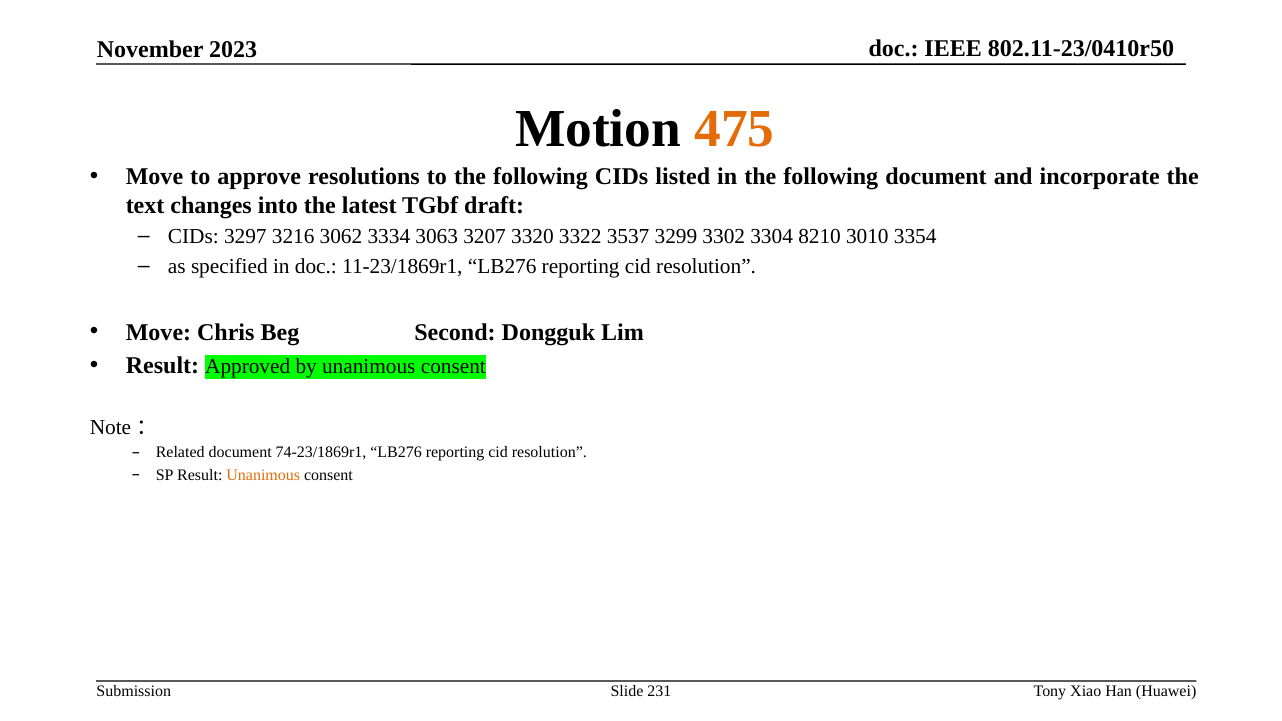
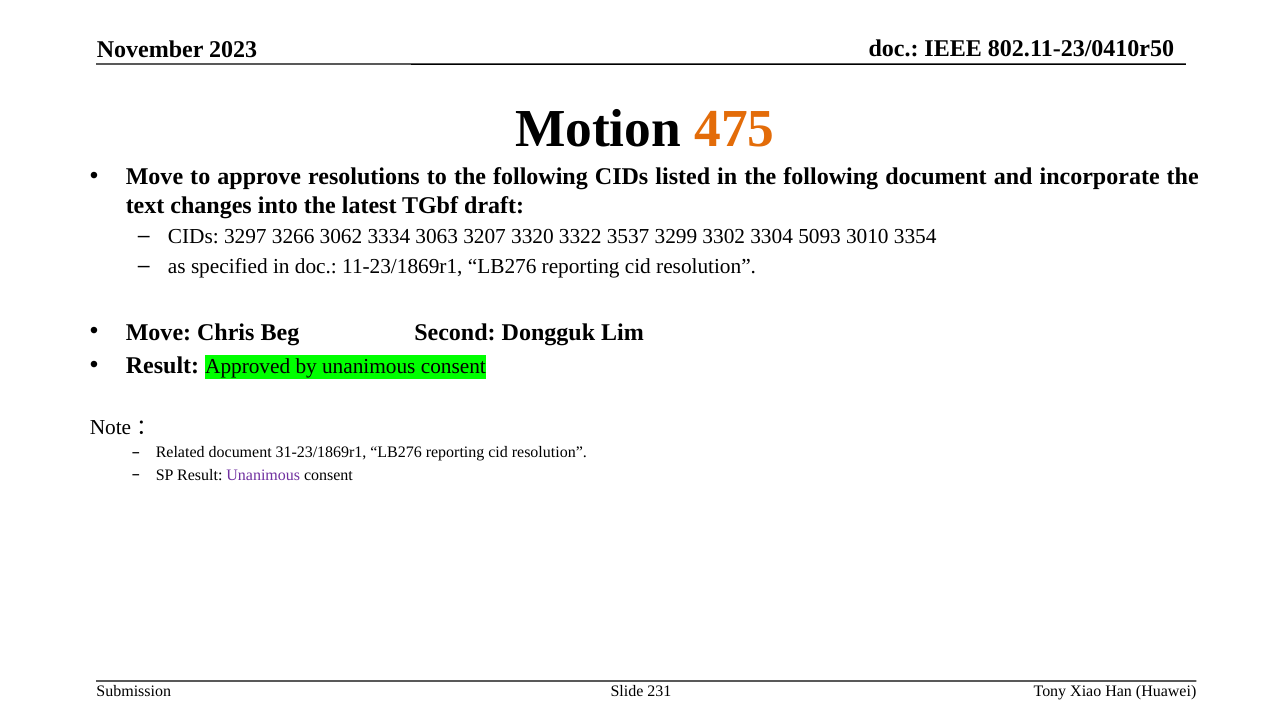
3216: 3216 -> 3266
8210: 8210 -> 5093
74-23/1869r1: 74-23/1869r1 -> 31-23/1869r1
Unanimous at (263, 475) colour: orange -> purple
